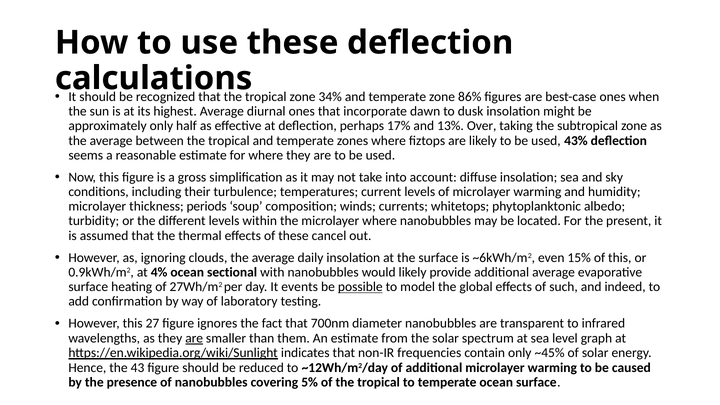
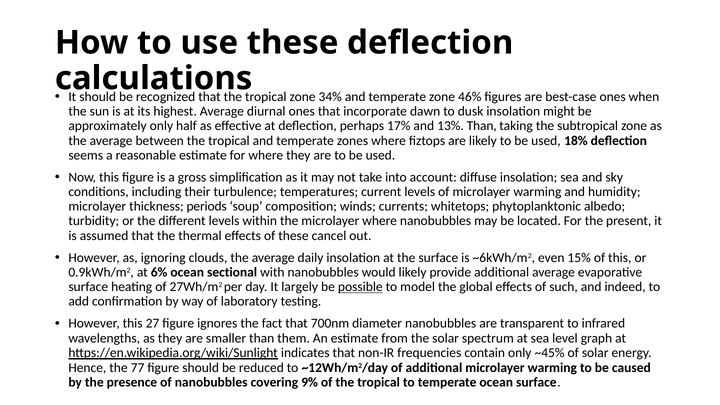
86%: 86% -> 46%
13% Over: Over -> Than
43%: 43% -> 18%
4%: 4% -> 6%
events: events -> largely
are at (194, 338) underline: present -> none
43: 43 -> 77
5%: 5% -> 9%
